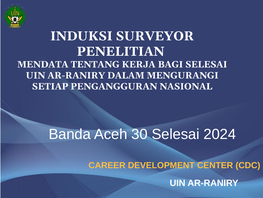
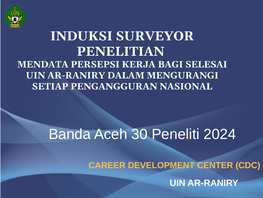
TENTANG: TENTANG -> PERSEPSI
30 Selesai: Selesai -> Peneliti
